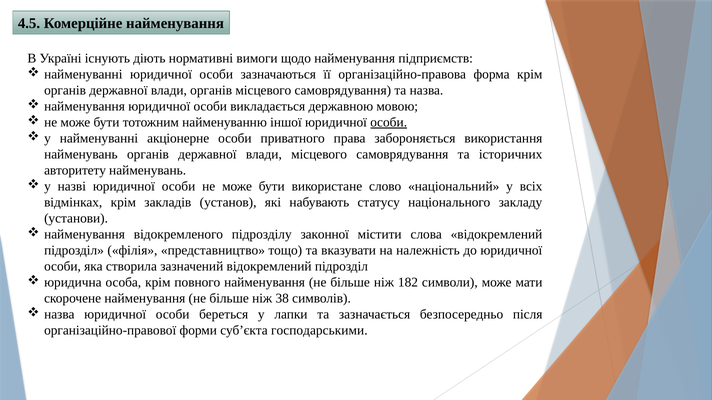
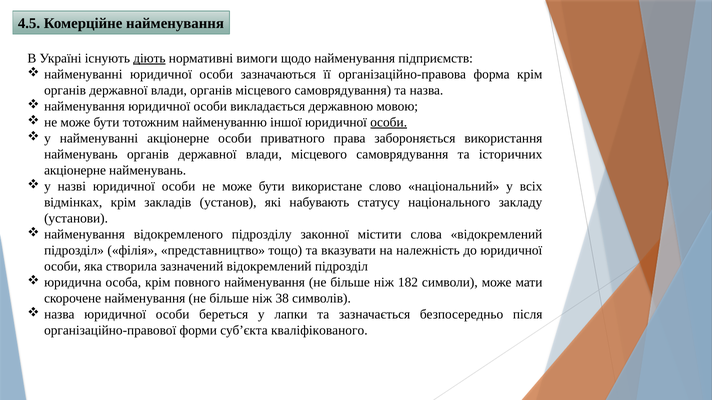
діють underline: none -> present
авторитету at (75, 171): авторитету -> акціонерне
господарськими: господарськими -> кваліфікованого
